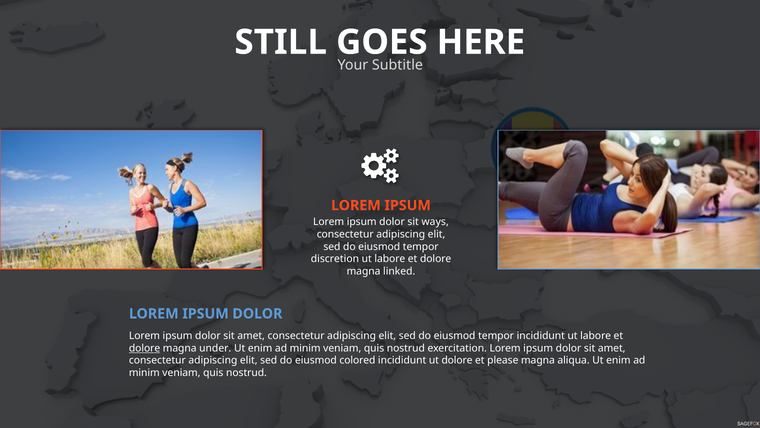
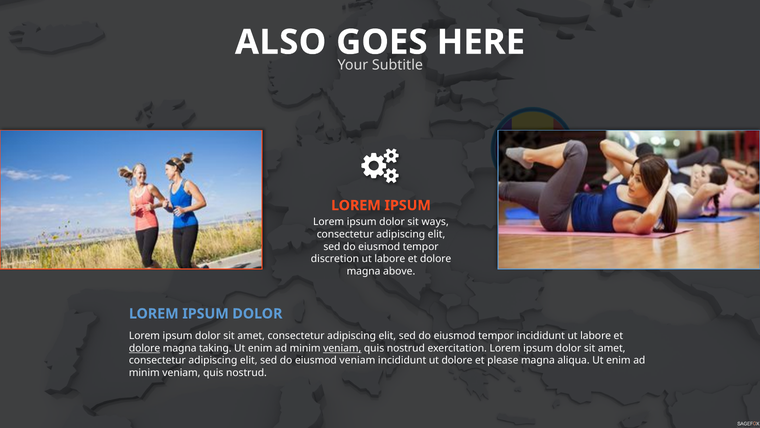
STILL: STILL -> ALSO
linked: linked -> above
under: under -> taking
veniam at (342, 348) underline: none -> present
eiusmod colored: colored -> veniam
